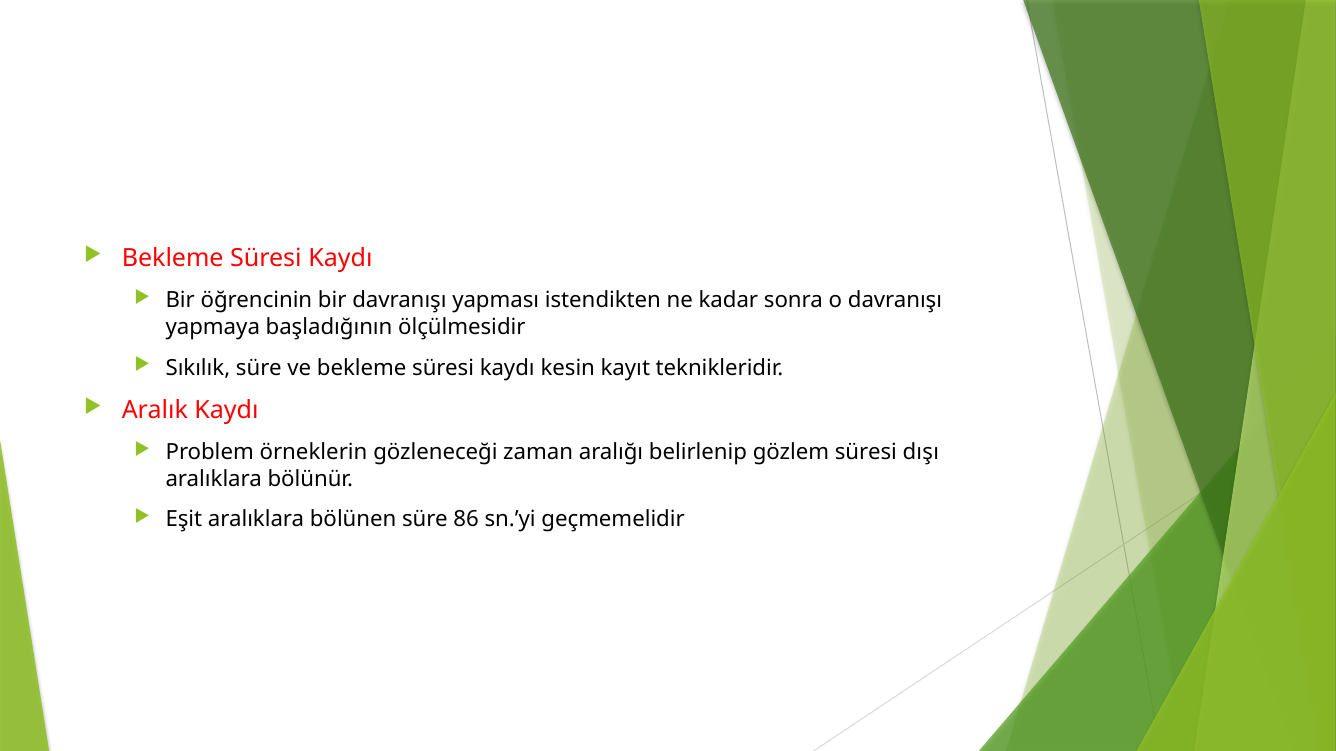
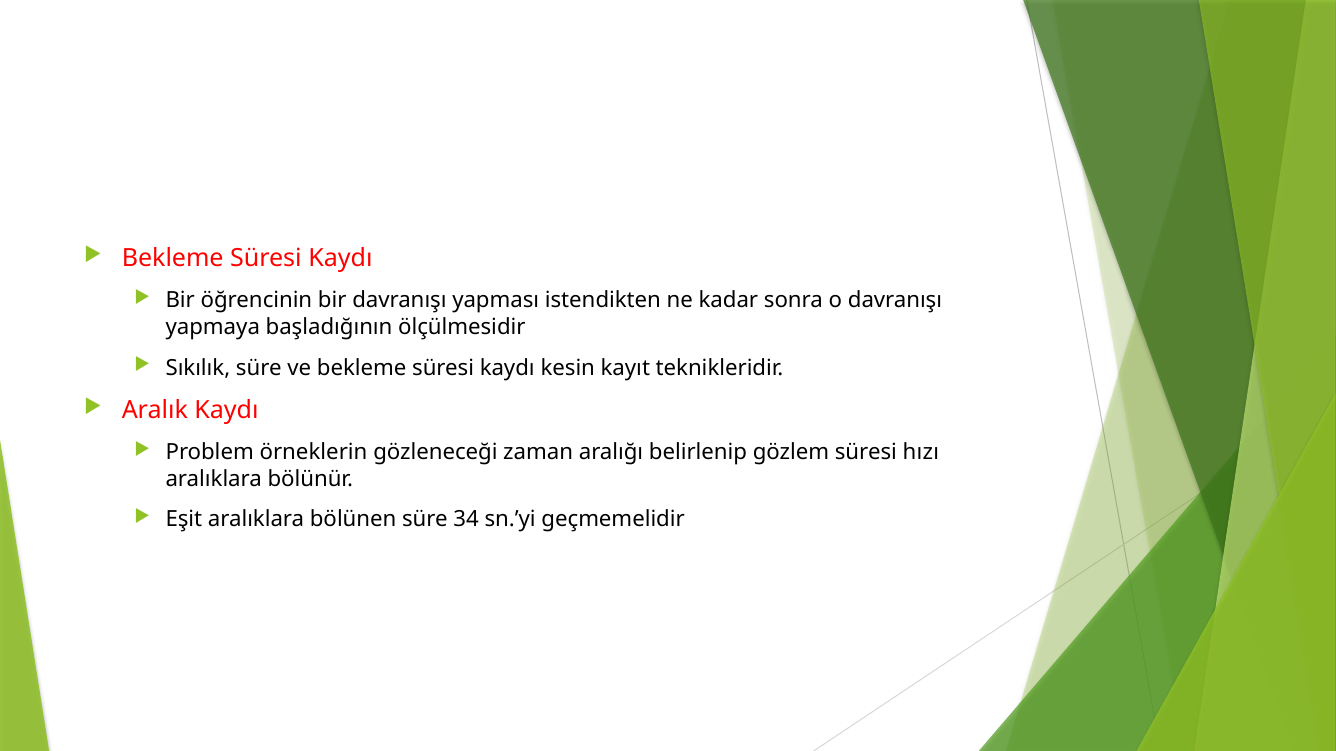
dışı: dışı -> hızı
86: 86 -> 34
